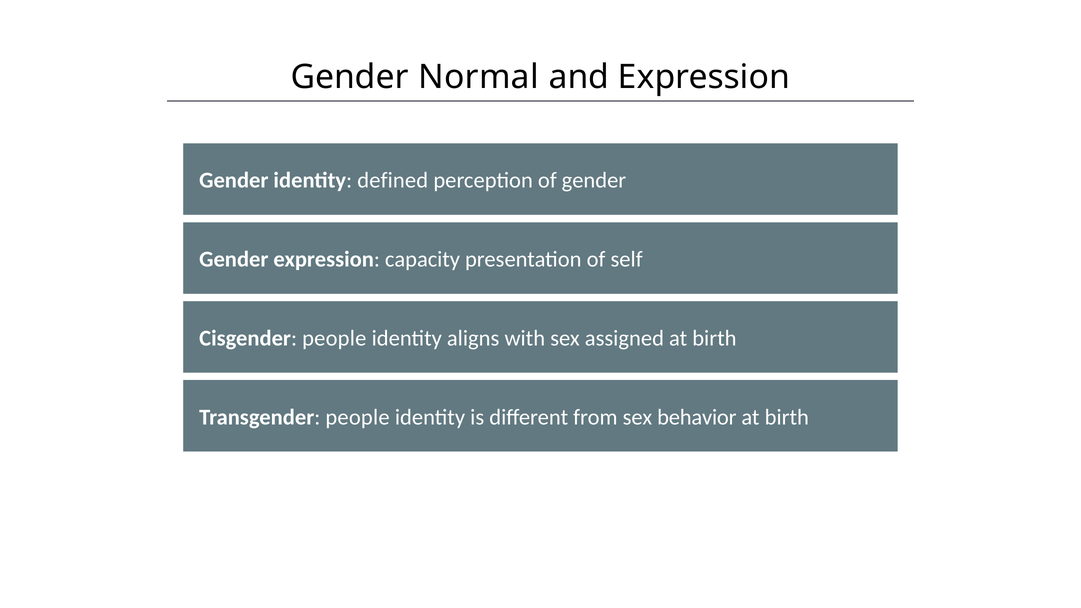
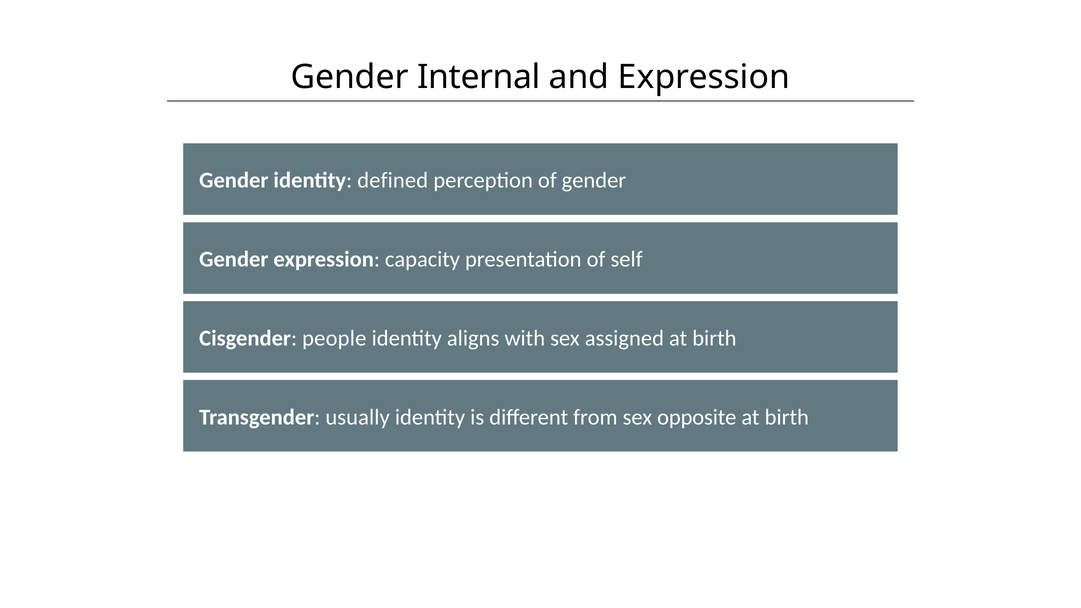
Normal: Normal -> Internal
Transgender people: people -> usually
behavior: behavior -> opposite
